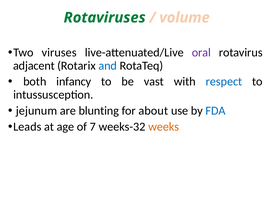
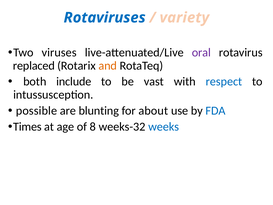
Rotaviruses colour: green -> blue
volume: volume -> variety
adjacent: adjacent -> replaced
and colour: blue -> orange
infancy: infancy -> include
jejunum: jejunum -> possible
Leads: Leads -> Times
7: 7 -> 8
weeks colour: orange -> blue
